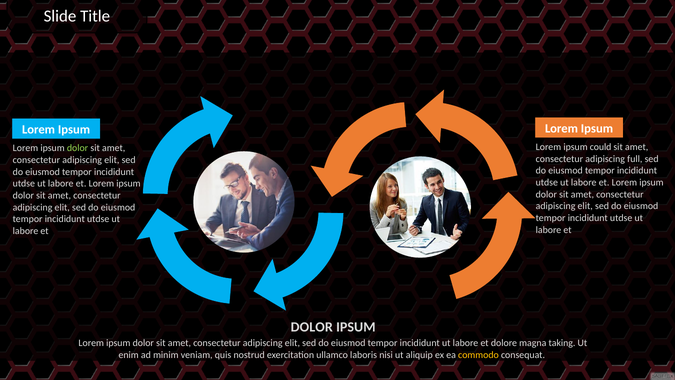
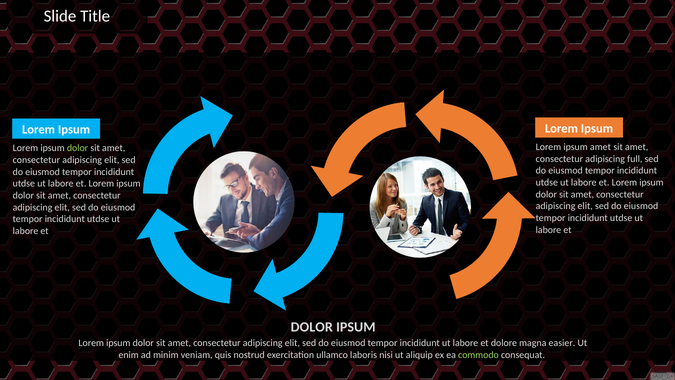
ipsum could: could -> amet
taking: taking -> easier
commodo colour: yellow -> light green
